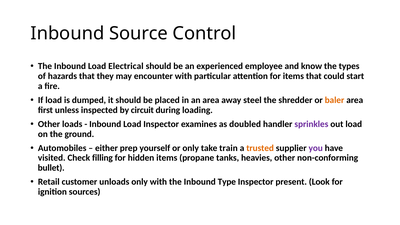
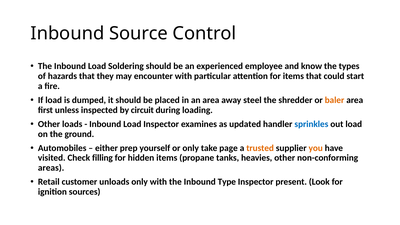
Electrical: Electrical -> Soldering
doubled: doubled -> updated
sprinkles colour: purple -> blue
train: train -> page
you colour: purple -> orange
bullet: bullet -> areas
